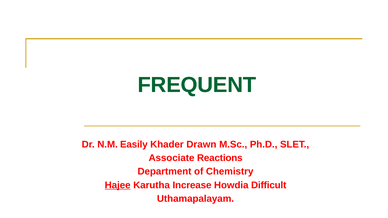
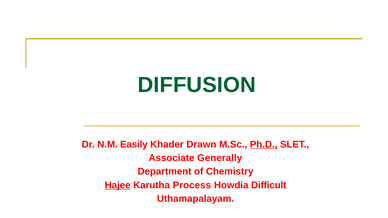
FREQUENT: FREQUENT -> DIFFUSION
Ph.D underline: none -> present
Reactions: Reactions -> Generally
Increase: Increase -> Process
